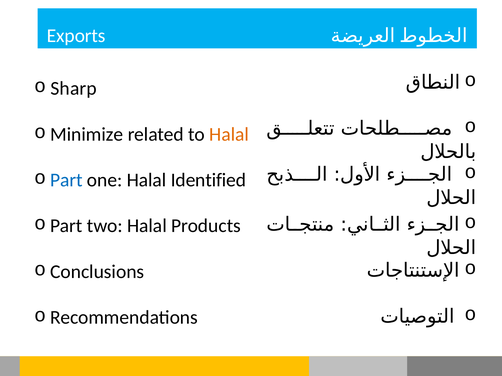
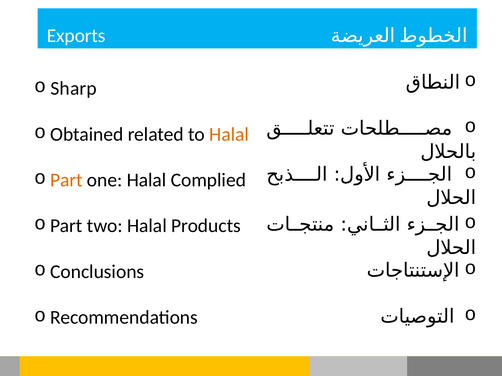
Minimize: Minimize -> Obtained
Part at (66, 180) colour: blue -> orange
Identified: Identified -> Complied
